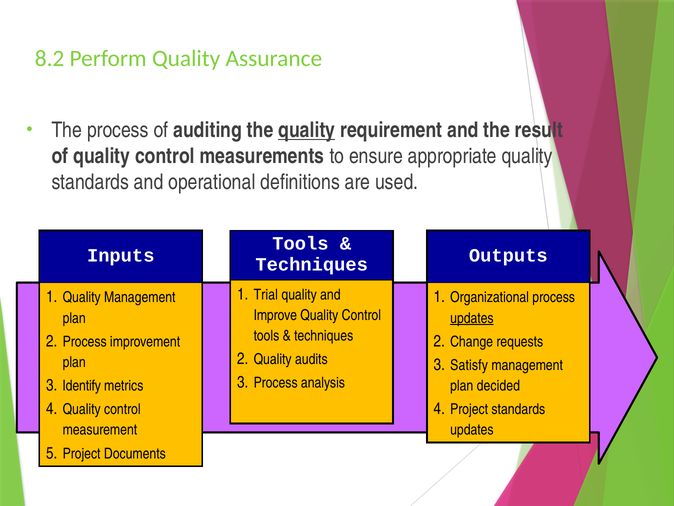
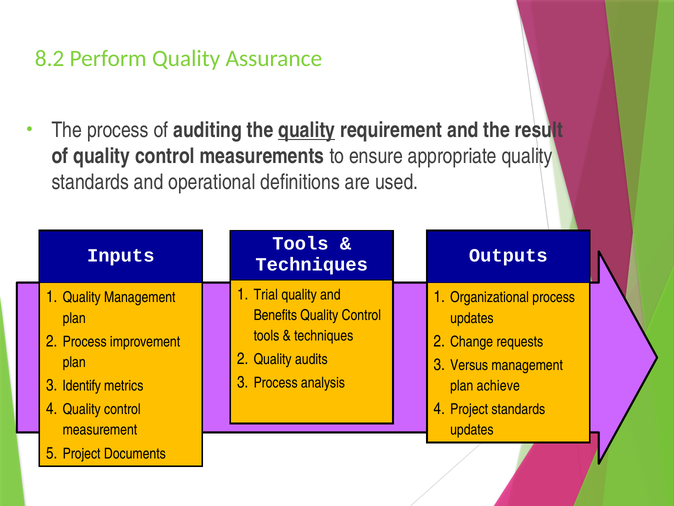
Improve: Improve -> Benefits
updates at (472, 318) underline: present -> none
Satisfy: Satisfy -> Versus
decided: decided -> achieve
